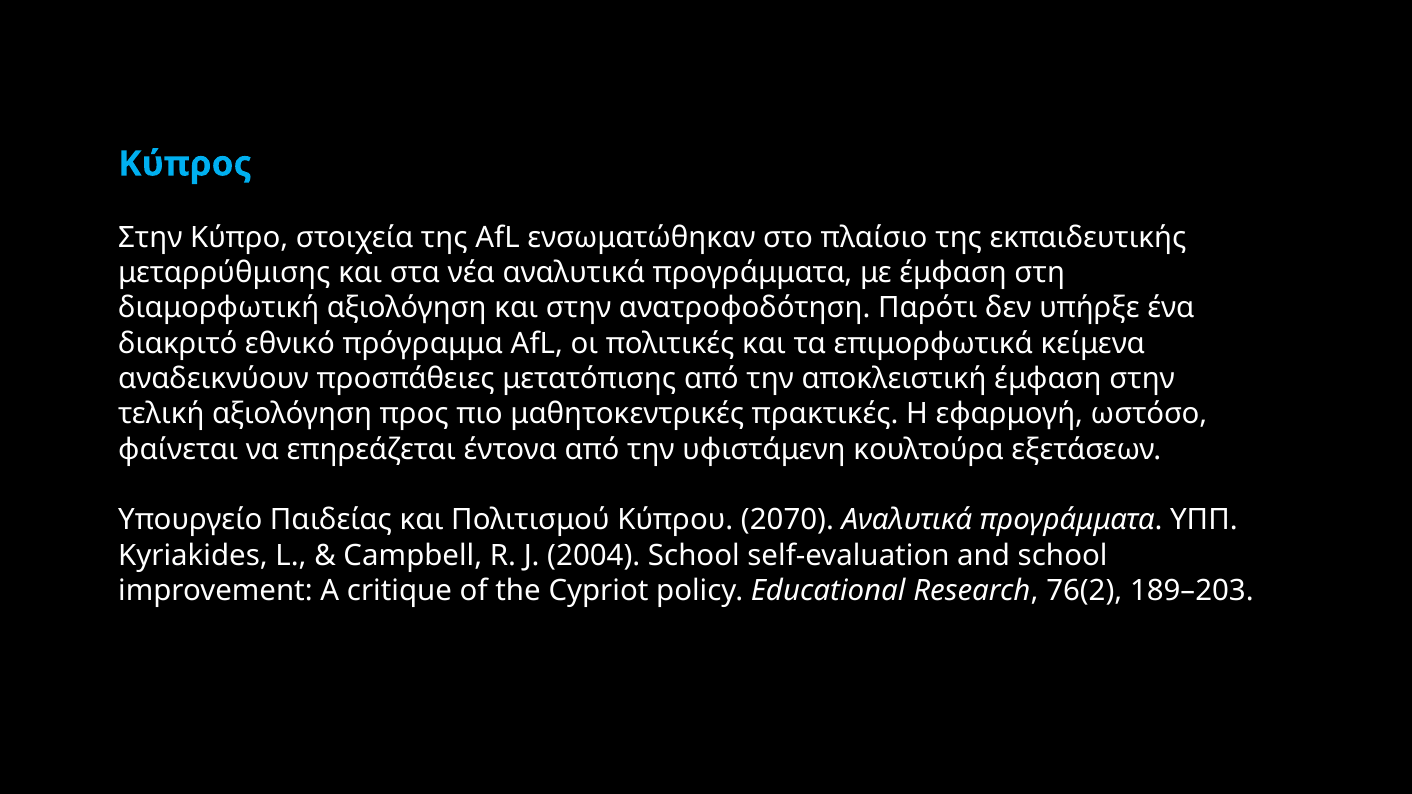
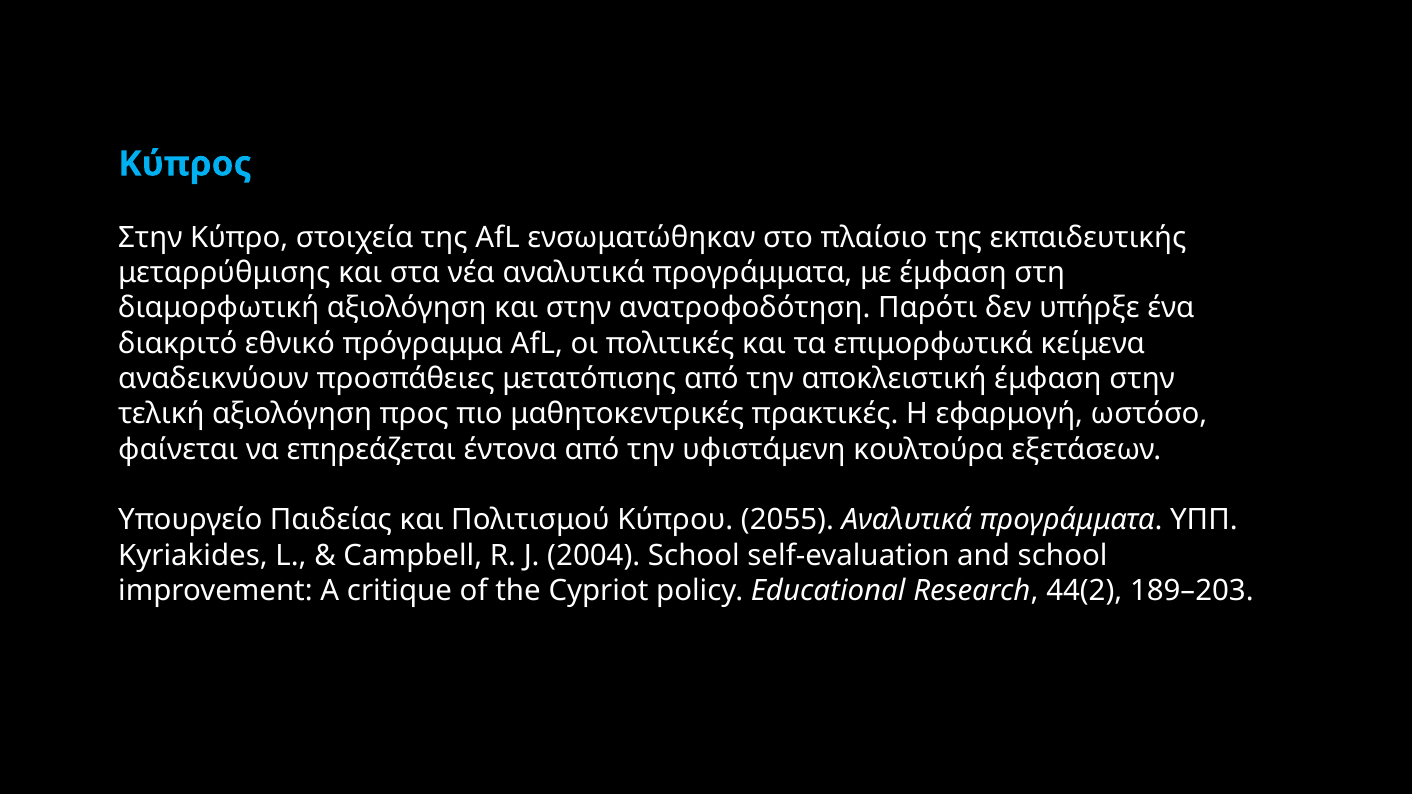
2070: 2070 -> 2055
76(2: 76(2 -> 44(2
